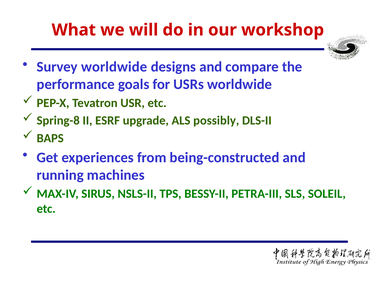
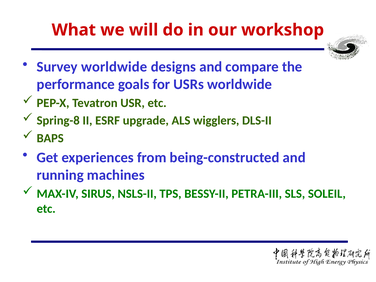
possibly: possibly -> wigglers
